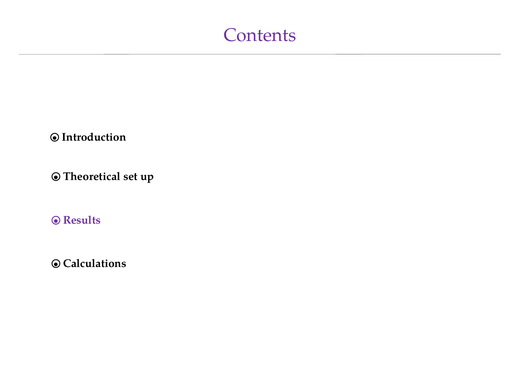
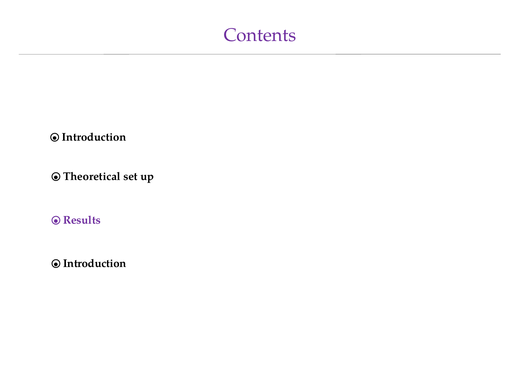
Calculations at (95, 264): Calculations -> Introduction
